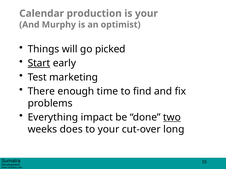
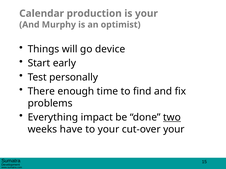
picked: picked -> device
Start underline: present -> none
marketing: marketing -> personally
does: does -> have
cut-over long: long -> your
